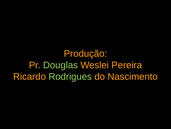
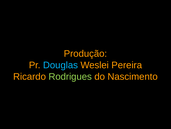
Douglas colour: light green -> light blue
